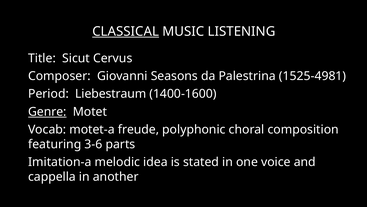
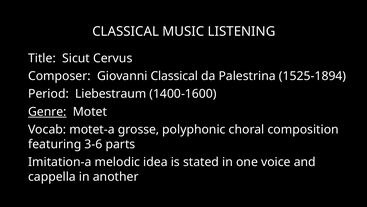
CLASSICAL at (126, 31) underline: present -> none
Giovanni Seasons: Seasons -> Classical
1525-4981: 1525-4981 -> 1525-1894
freude: freude -> grosse
